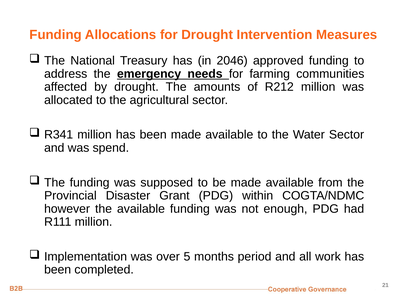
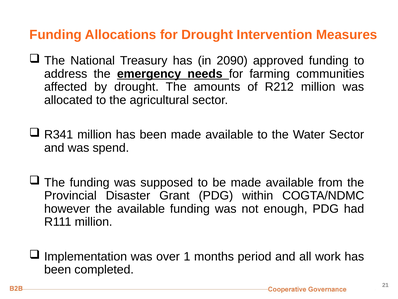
2046: 2046 -> 2090
5: 5 -> 1
